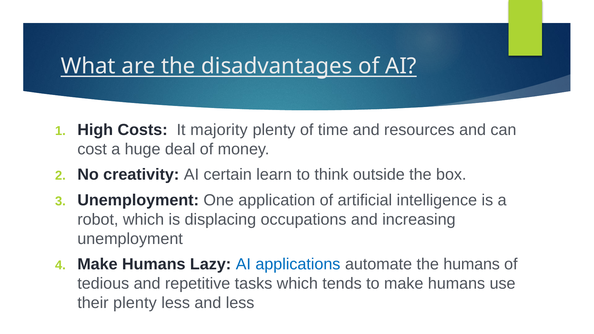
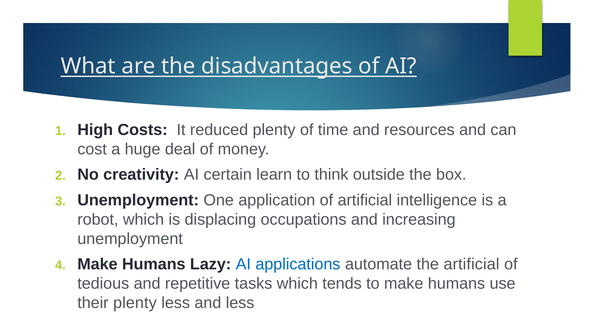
majority: majority -> reduced
the humans: humans -> artificial
